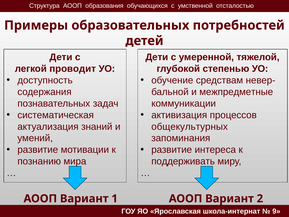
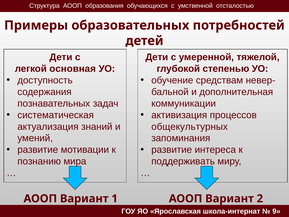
проводит: проводит -> основная
межпредметные: межпредметные -> дополнительная
